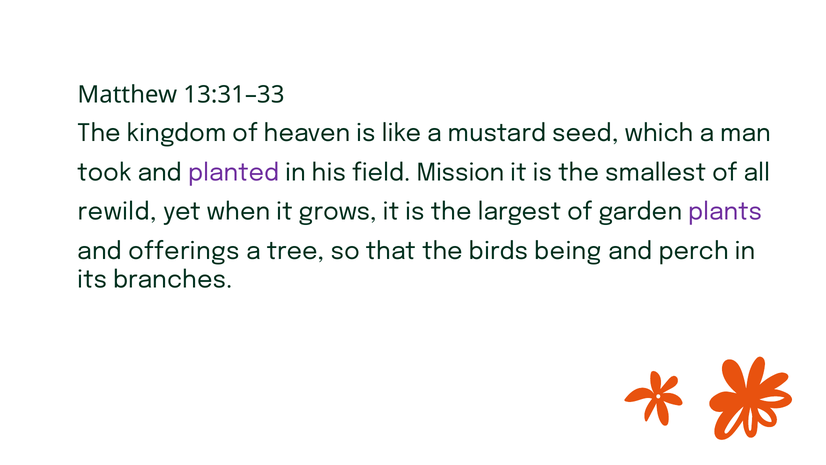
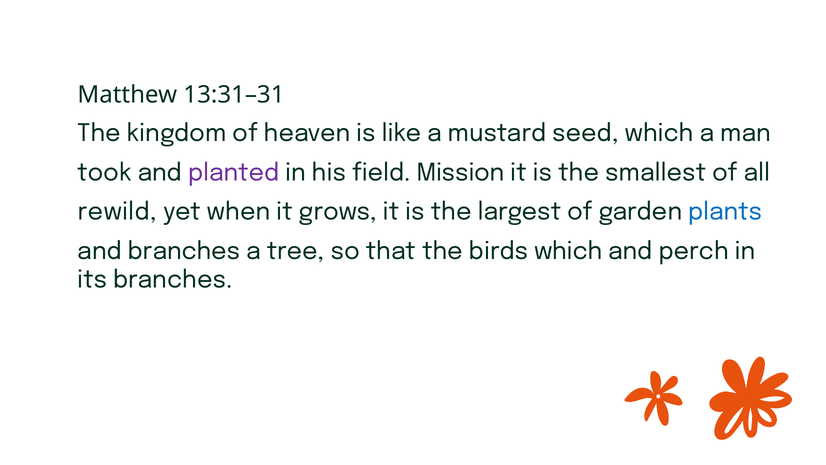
13:31–33: 13:31–33 -> 13:31–31
plants colour: purple -> blue
and offerings: offerings -> branches
birds being: being -> which
